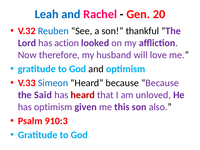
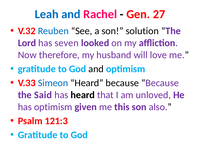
20: 20 -> 27
thankful: thankful -> solution
action: action -> seven
heard at (83, 95) colour: red -> black
910:3: 910:3 -> 121:3
